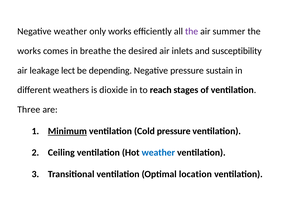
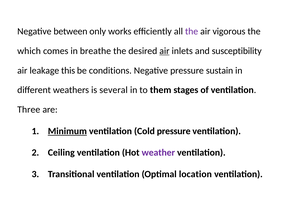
Negative weather: weather -> between
summer: summer -> vigorous
works at (29, 51): works -> which
air at (164, 51) underline: none -> present
lect: lect -> this
depending: depending -> conditions
dioxide: dioxide -> several
reach: reach -> them
weather at (158, 153) colour: blue -> purple
